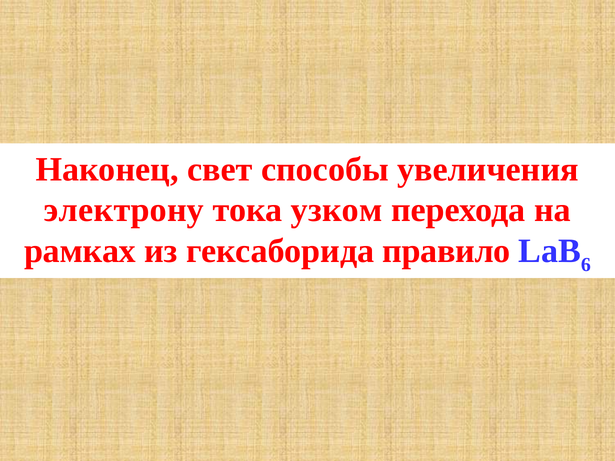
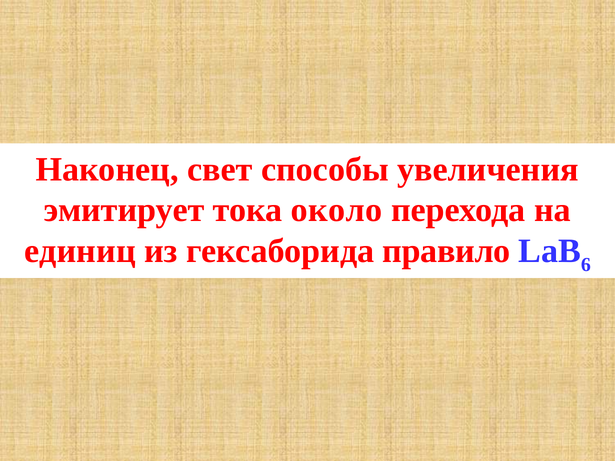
электрону: электрону -> эмитирует
узком: узком -> около
рамках: рамках -> единиц
